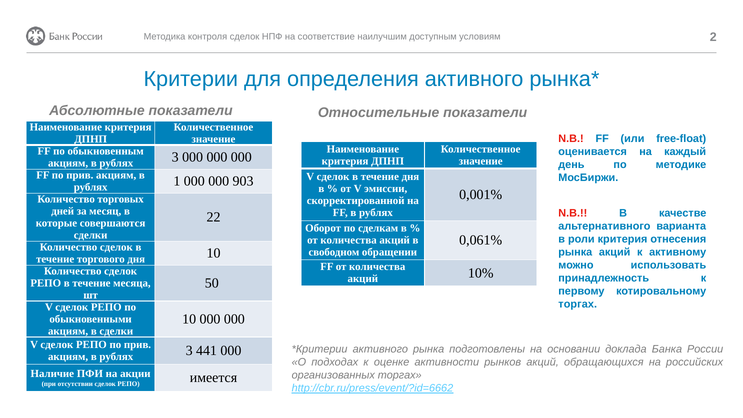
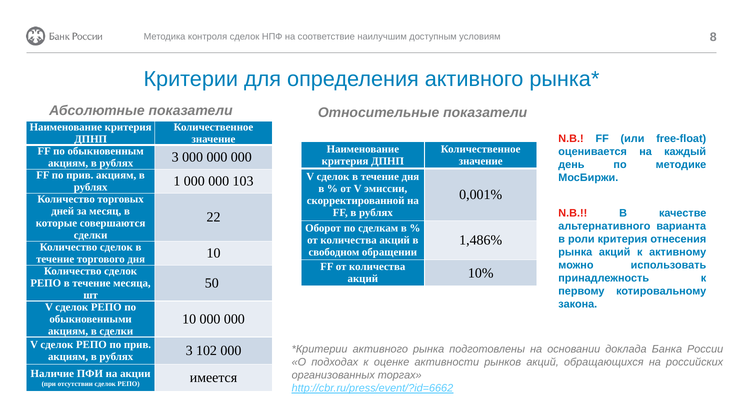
2: 2 -> 8
903: 903 -> 103
0,061%: 0,061% -> 1,486%
торгах at (578, 304): торгах -> закона
441: 441 -> 102
